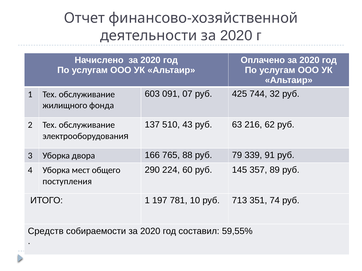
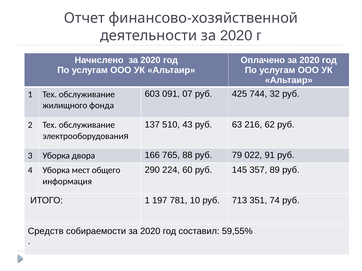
339: 339 -> 022
поступления: поступления -> информация
